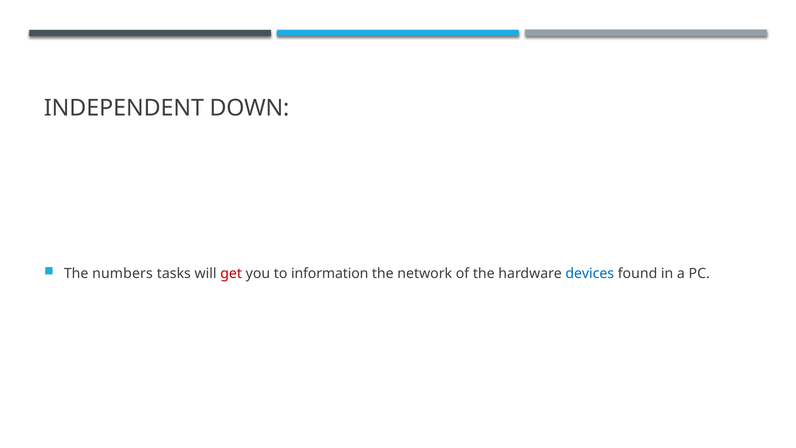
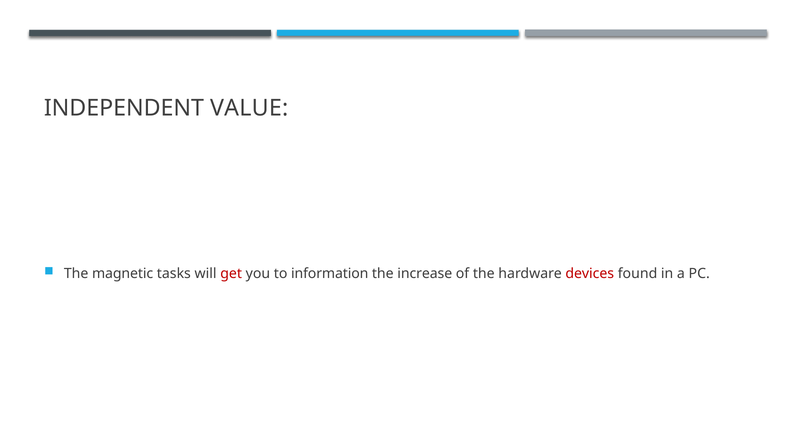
DOWN: DOWN -> VALUE
numbers: numbers -> magnetic
network: network -> increase
devices colour: blue -> red
